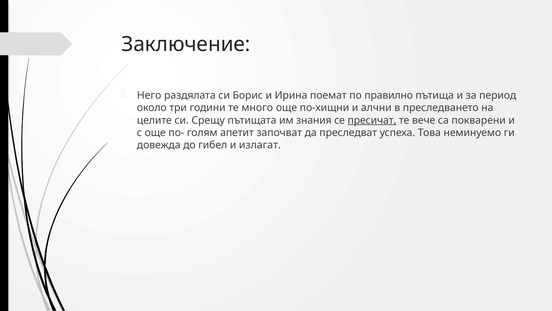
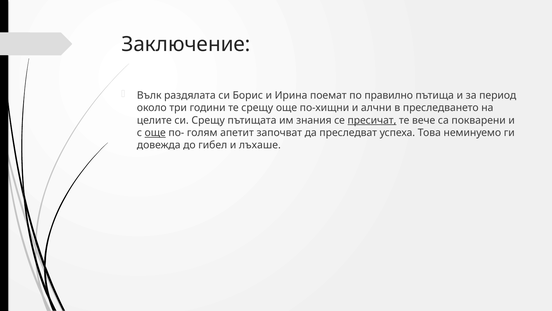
Него: Него -> Вълк
те много: много -> срещу
още at (155, 133) underline: none -> present
излагат: излагат -> лъхаше
